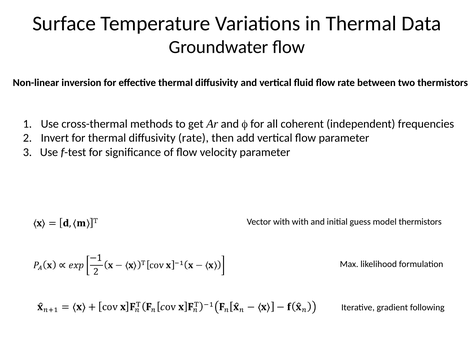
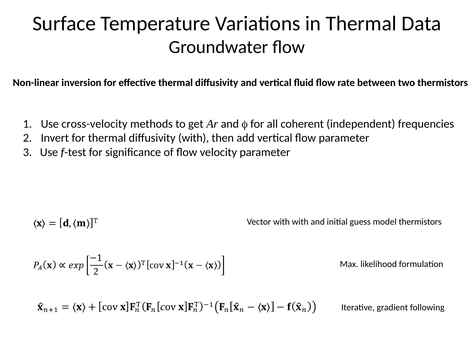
cross-thermal: cross-thermal -> cross-velocity
diffusivity rate: rate -> with
